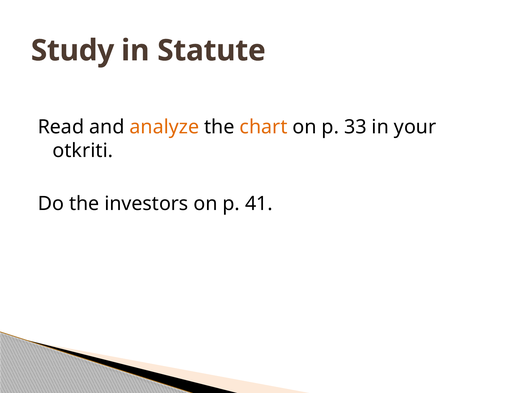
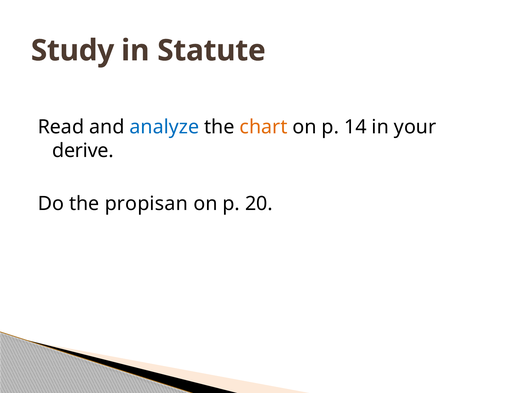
analyze colour: orange -> blue
33: 33 -> 14
otkriti: otkriti -> derive
investors: investors -> propisan
41: 41 -> 20
